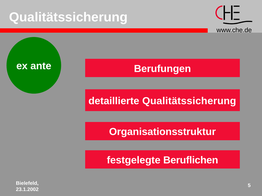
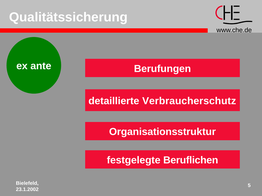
detaillierte Qualitätssicherung: Qualitätssicherung -> Verbraucherschutz
